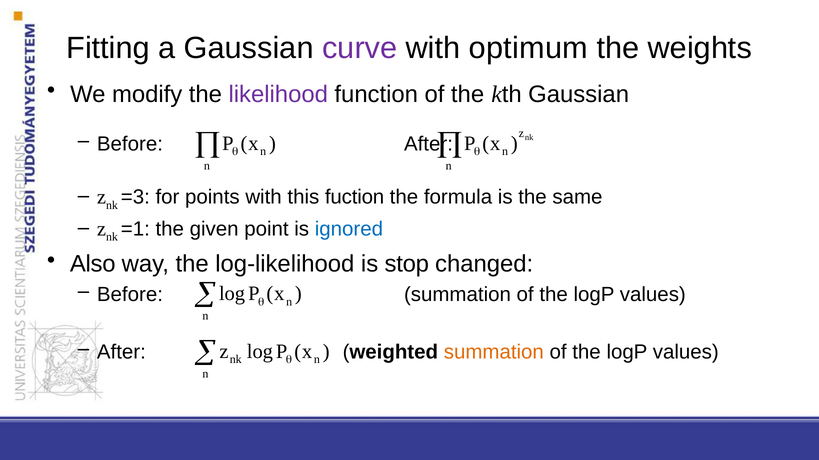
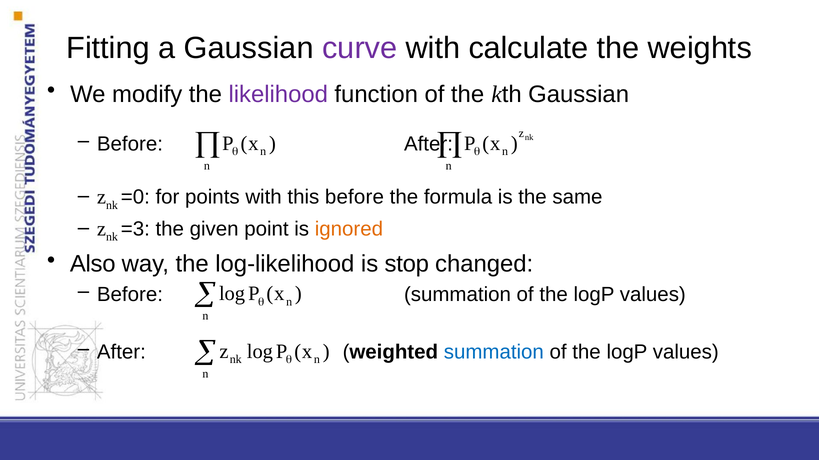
optimum: optimum -> calculate
=3: =3 -> =0
this fuction: fuction -> before
=1: =1 -> =3
ignored colour: blue -> orange
summation at (494, 352) colour: orange -> blue
